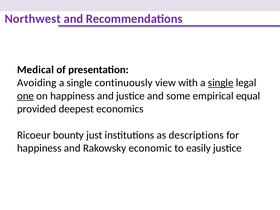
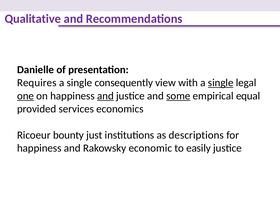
Northwest: Northwest -> Qualitative
Medical: Medical -> Danielle
Avoiding: Avoiding -> Requires
continuously: continuously -> consequently
and at (105, 96) underline: none -> present
some underline: none -> present
deepest: deepest -> services
